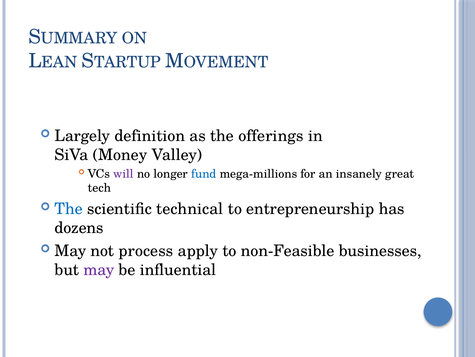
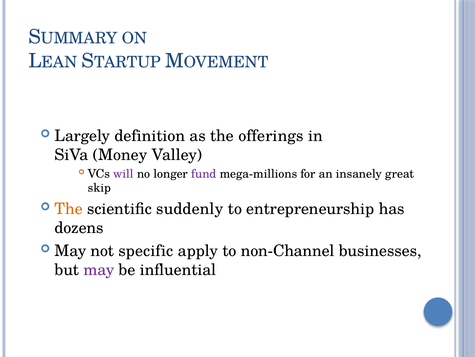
fund colour: blue -> purple
tech: tech -> skip
The at (69, 209) colour: blue -> orange
technical: technical -> suddenly
process: process -> specific
non-Feasible: non-Feasible -> non-Channel
